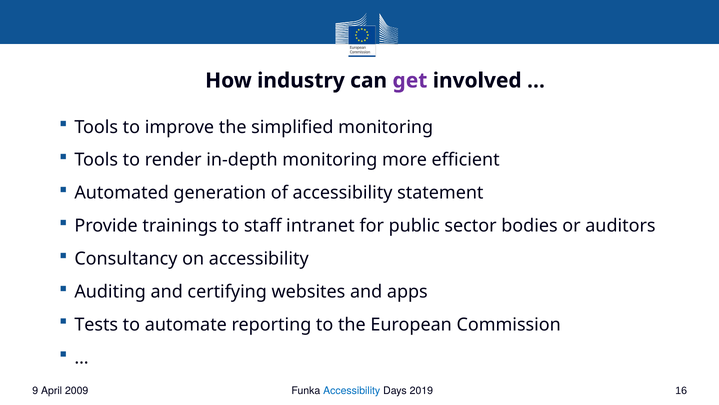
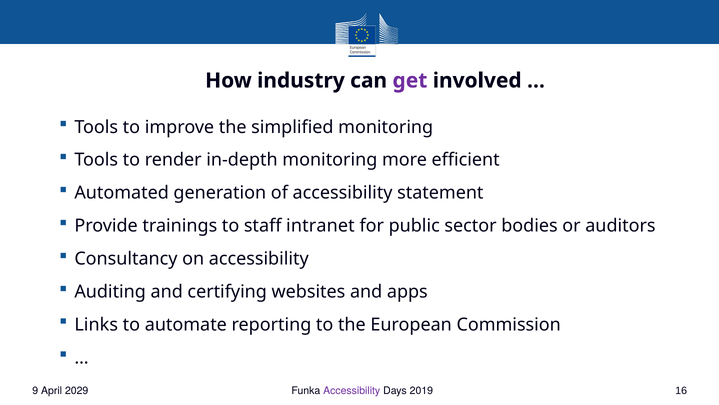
Tests: Tests -> Links
2009: 2009 -> 2029
Accessibility at (352, 390) colour: blue -> purple
